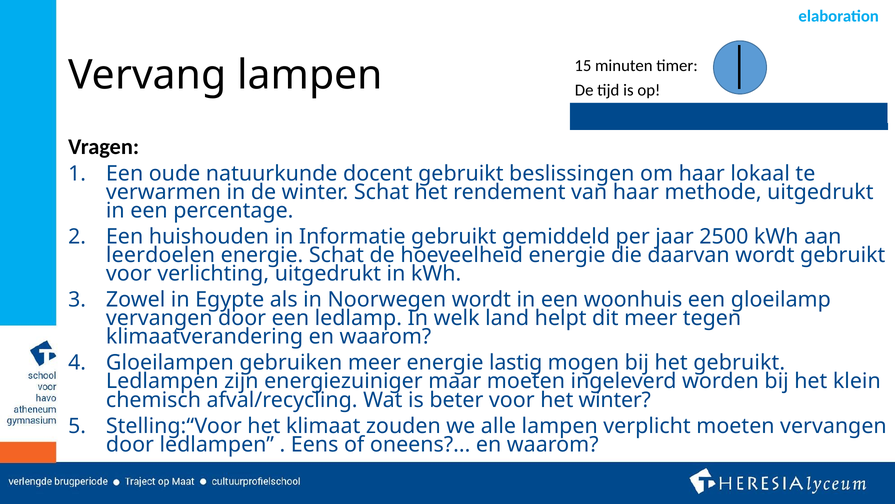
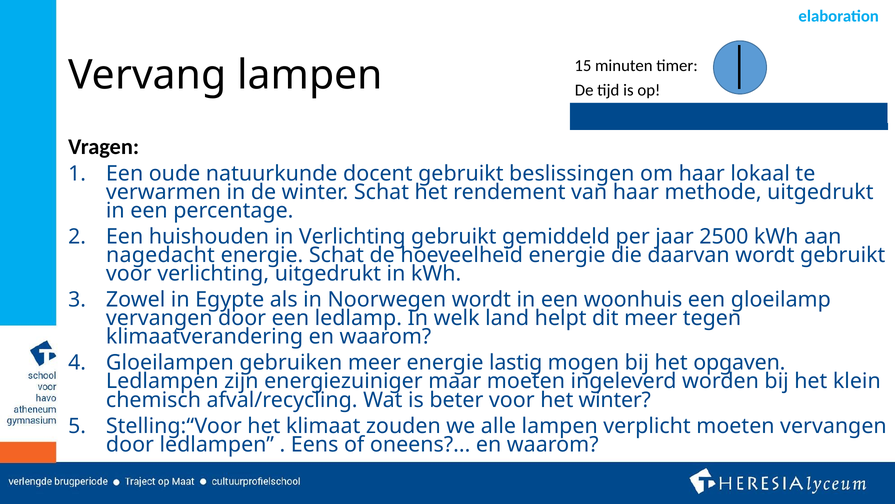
in Informatie: Informatie -> Verlichting
leerdoelen: leerdoelen -> nagedacht
het gebruikt: gebruikt -> opgaven
